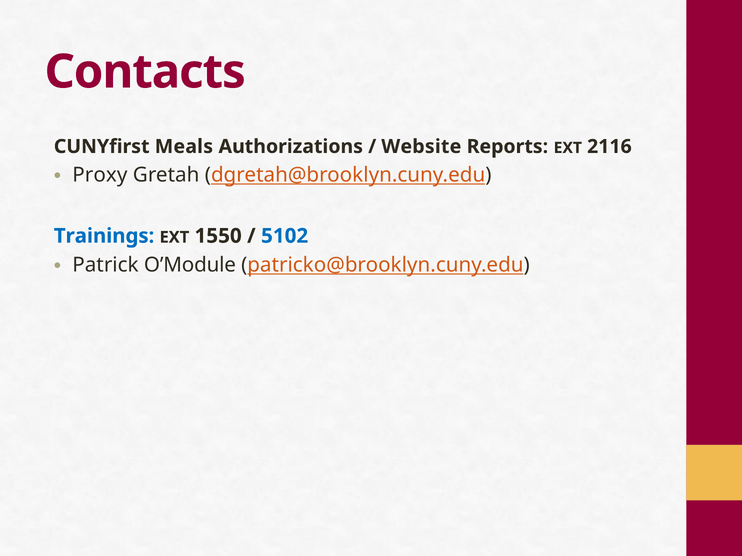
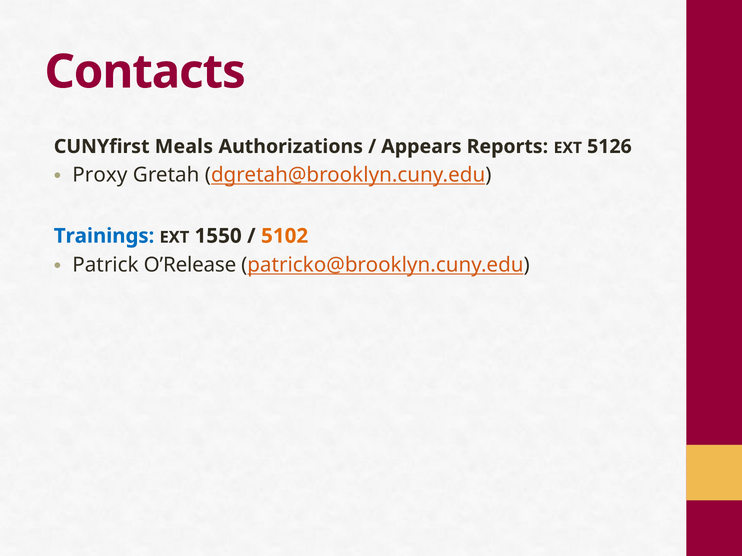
Website: Website -> Appears
2116: 2116 -> 5126
5102 colour: blue -> orange
O’Module: O’Module -> O’Release
